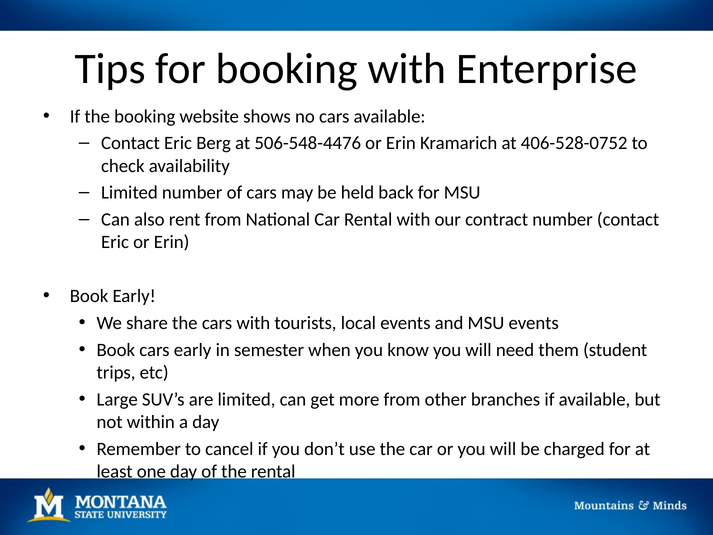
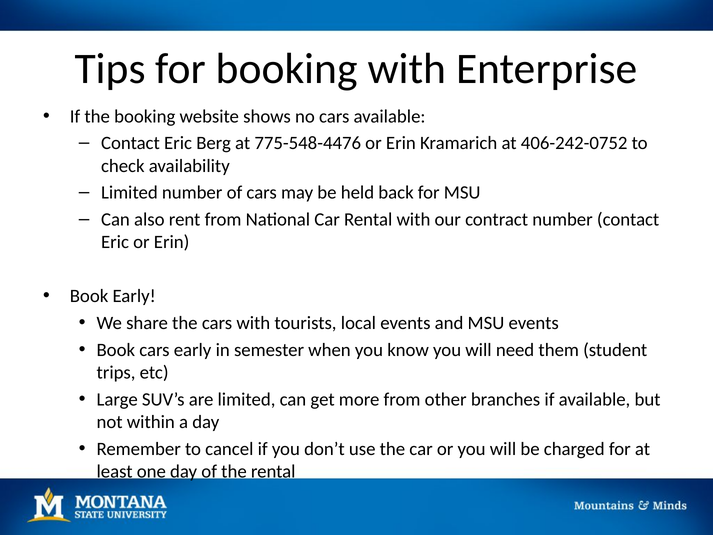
506-548-4476: 506-548-4476 -> 775-548-4476
406-528-0752: 406-528-0752 -> 406-242-0752
